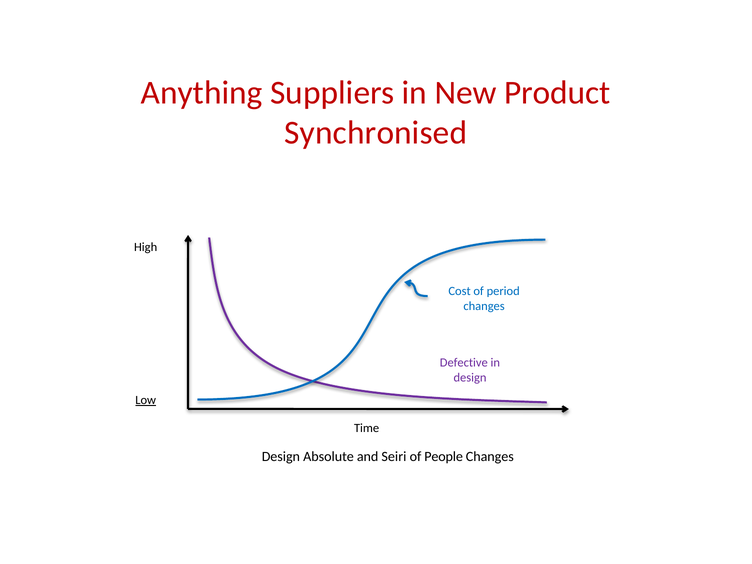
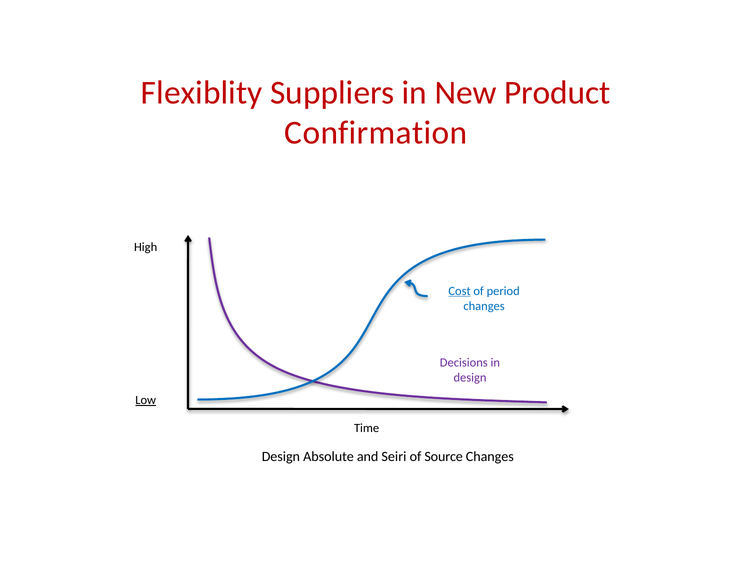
Anything: Anything -> Flexiblity
Synchronised: Synchronised -> Confirmation
Cost underline: none -> present
Defective: Defective -> Decisions
People: People -> Source
